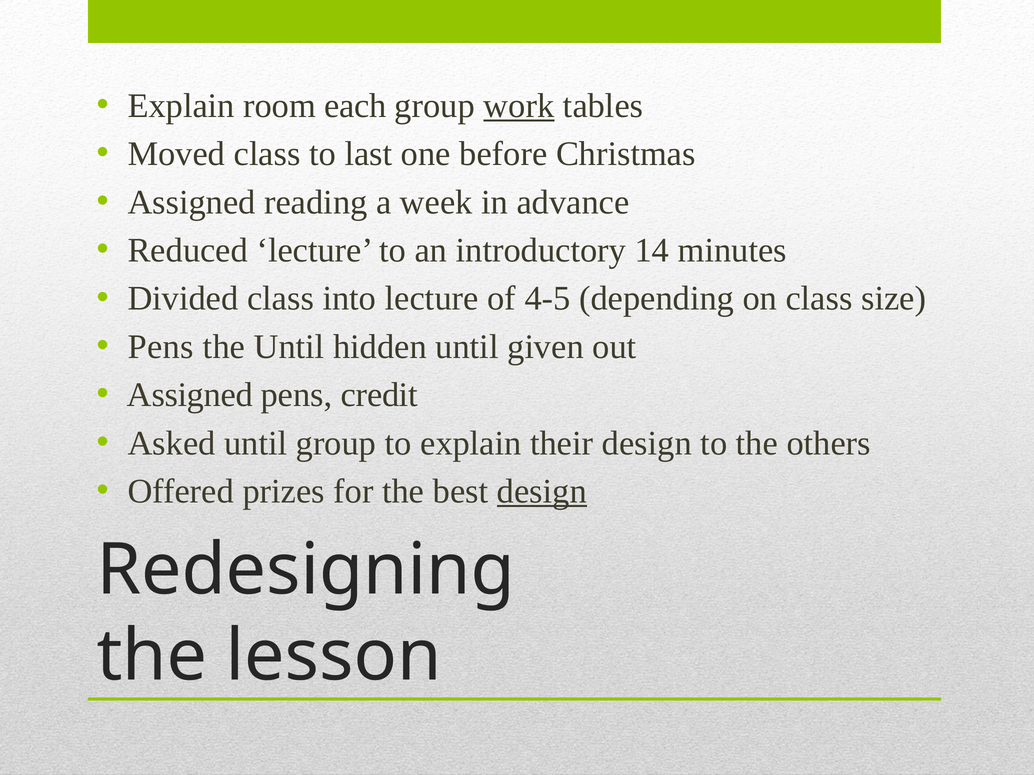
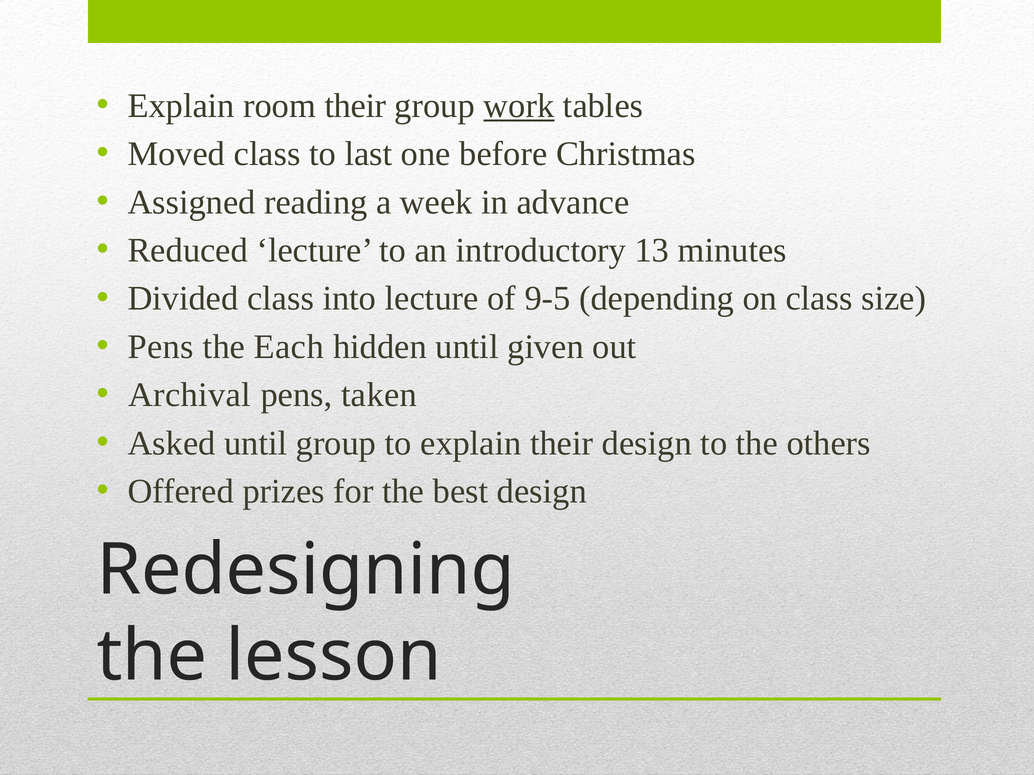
room each: each -> their
14: 14 -> 13
4-5: 4-5 -> 9-5
the Until: Until -> Each
Assigned at (190, 395): Assigned -> Archival
credit: credit -> taken
design at (542, 492) underline: present -> none
